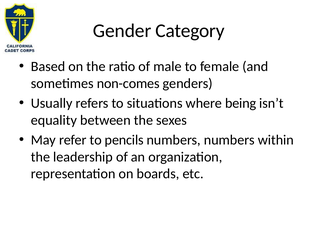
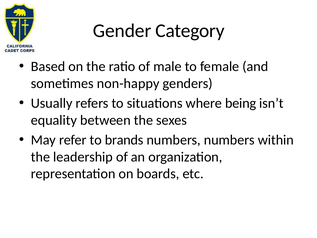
non-comes: non-comes -> non-happy
pencils: pencils -> brands
